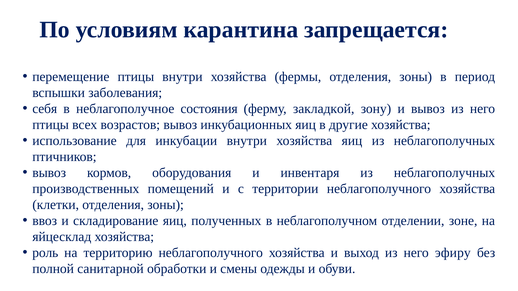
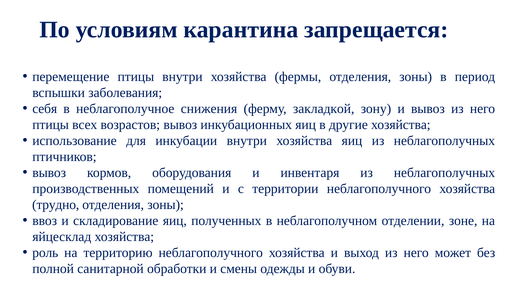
состояния: состояния -> снижения
клетки: клетки -> трудно
эфиру: эфиру -> может
